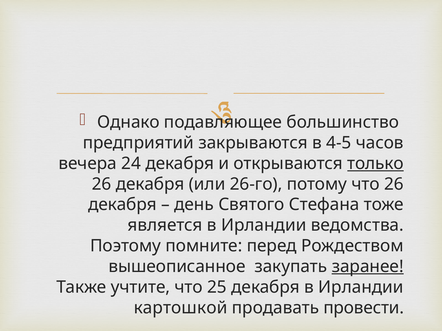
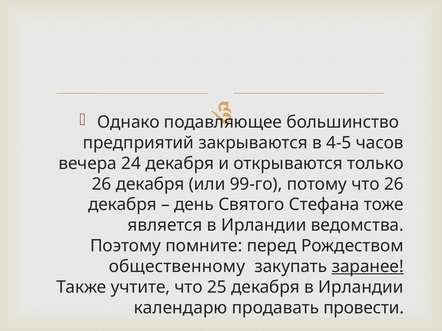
только underline: present -> none
26-го: 26-го -> 99-го
вышеописанное: вышеописанное -> общественному
картошкой: картошкой -> календарю
